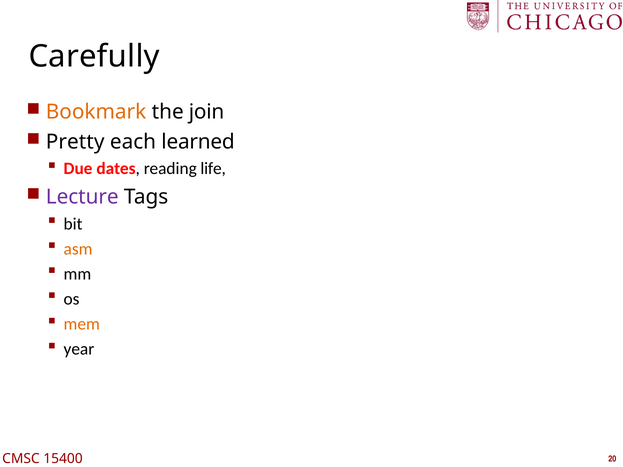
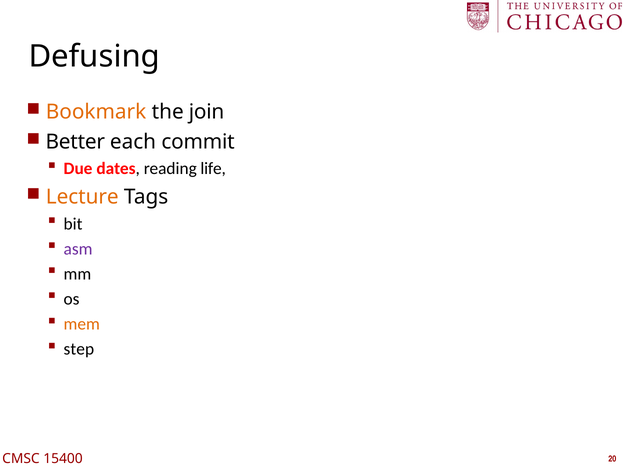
Carefully: Carefully -> Defusing
Pretty: Pretty -> Better
learned: learned -> commit
Lecture colour: purple -> orange
asm colour: orange -> purple
year: year -> step
